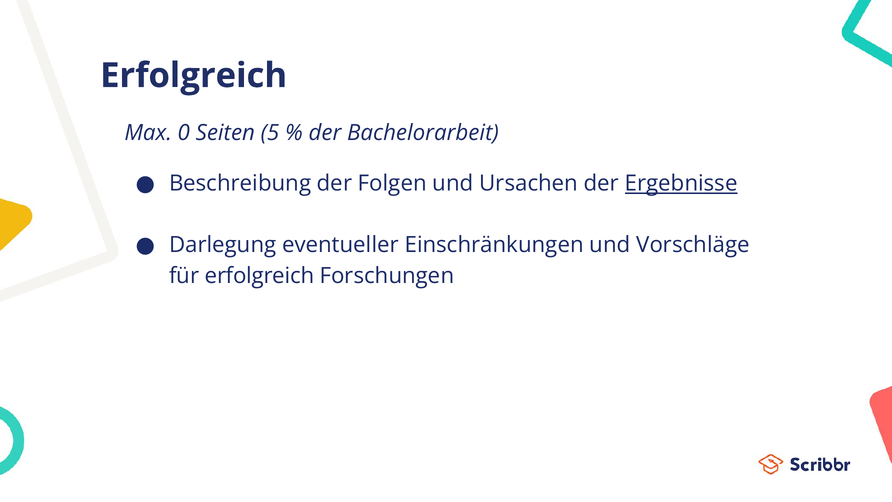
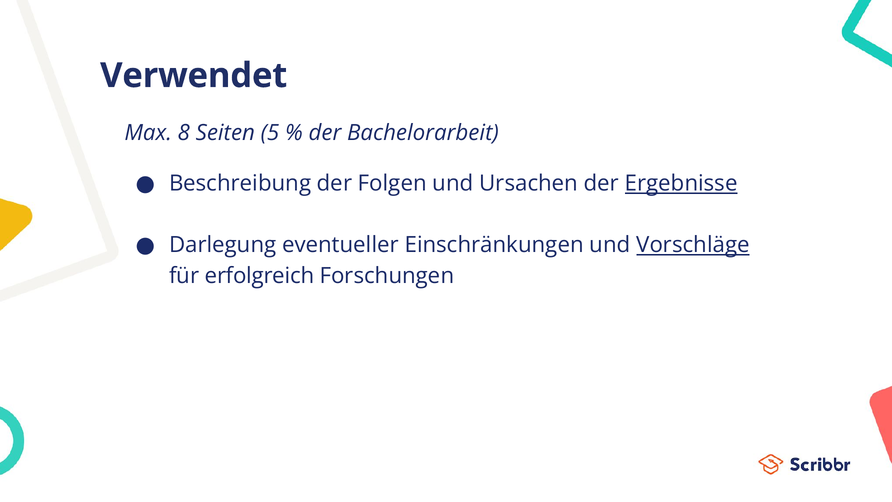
Erfolgreich at (194, 76): Erfolgreich -> Verwendet
0: 0 -> 8
Vorschläge underline: none -> present
